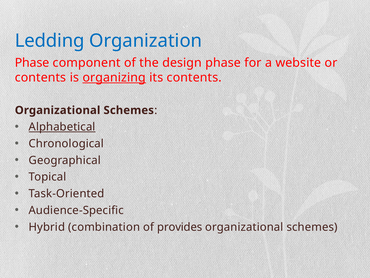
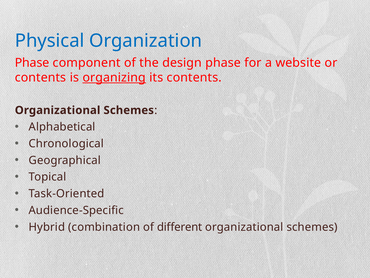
Ledding: Ledding -> Physical
Alphabetical underline: present -> none
provides: provides -> different
